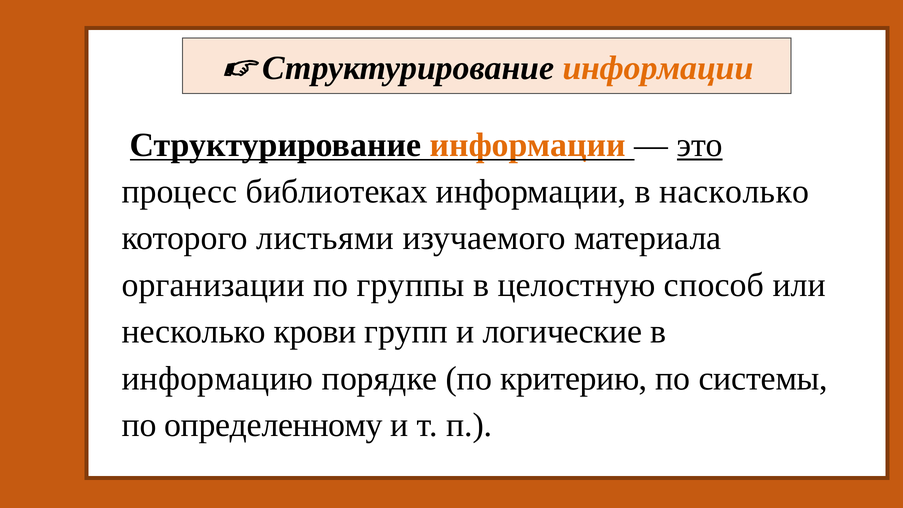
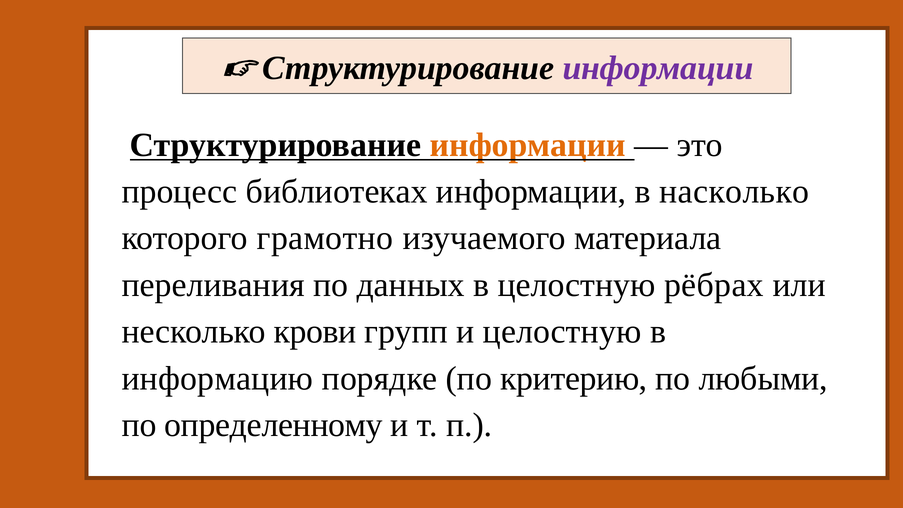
информации at (658, 68) colour: orange -> purple
это underline: present -> none
листьями: листьями -> грамотно
организации: организации -> переливания
группы: группы -> данных
способ: способ -> рёбрах
и логические: логические -> целостную
системы: системы -> любыми
